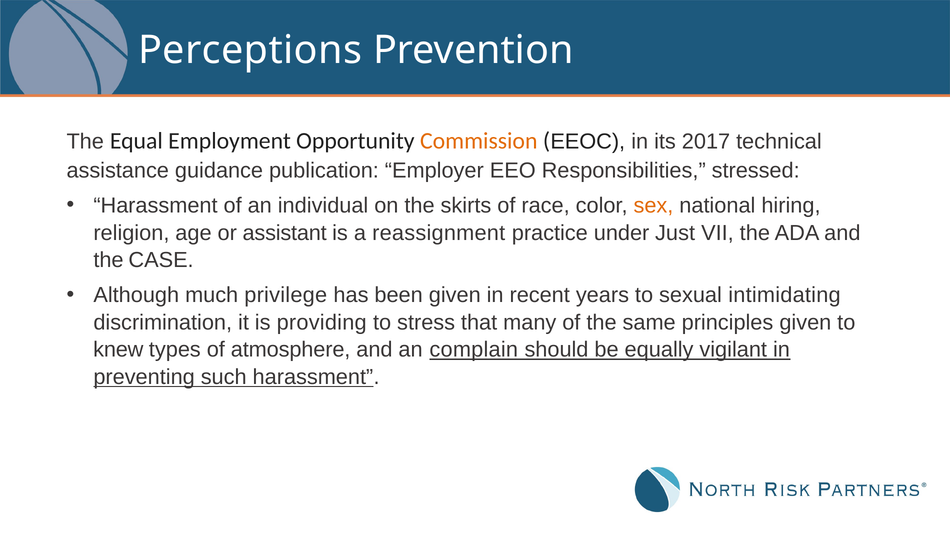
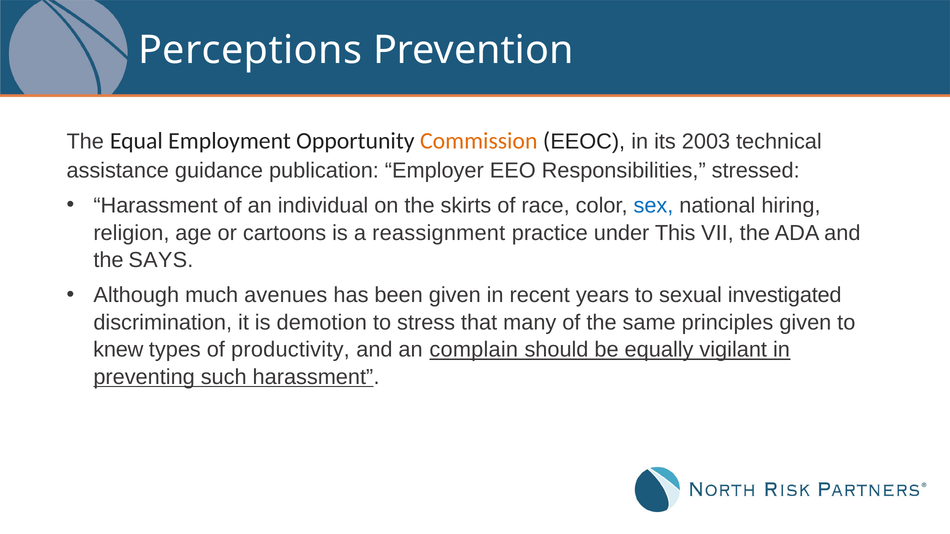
2017: 2017 -> 2003
sex colour: orange -> blue
assistant: assistant -> cartoons
Just: Just -> This
CASE: CASE -> SAYS
privilege: privilege -> avenues
intimidating: intimidating -> investigated
providing: providing -> demotion
atmosphere: atmosphere -> productivity
